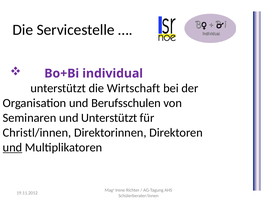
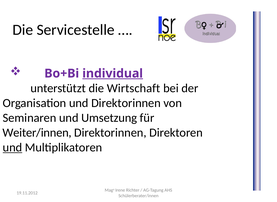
individual underline: none -> present
und Berufsschulen: Berufsschulen -> Direktorinnen
und Unterstützt: Unterstützt -> Umsetzung
Christl/innen: Christl/innen -> Weiter/innen
